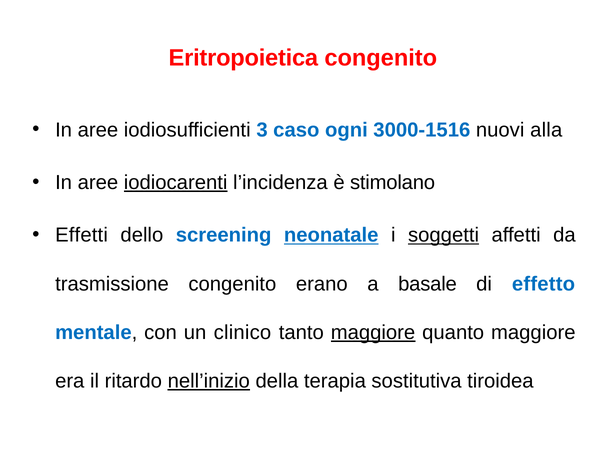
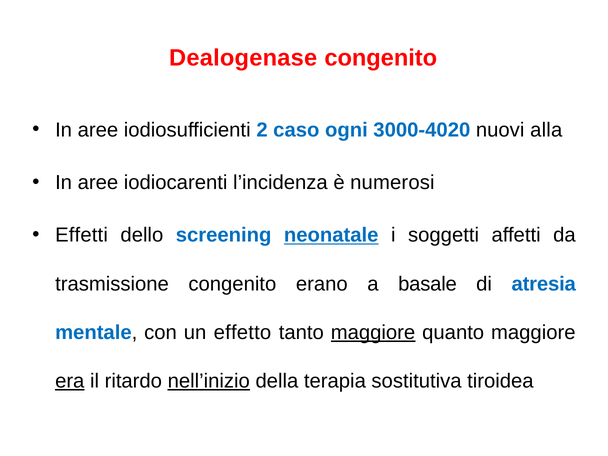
Eritropoietica: Eritropoietica -> Dealogenase
3: 3 -> 2
3000-1516: 3000-1516 -> 3000-4020
iodiocarenti underline: present -> none
stimolano: stimolano -> numerosi
soggetti underline: present -> none
effetto: effetto -> atresia
clinico: clinico -> effetto
era underline: none -> present
